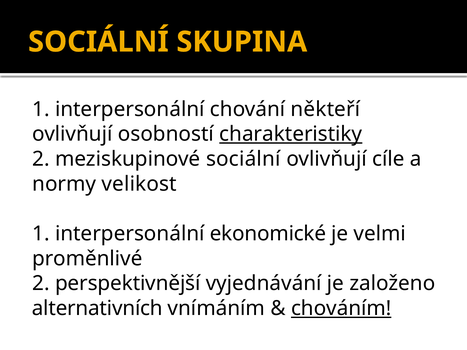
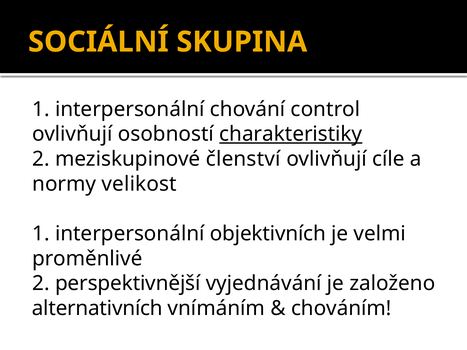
někteří: někteří -> control
meziskupinové sociální: sociální -> členství
ekonomické: ekonomické -> objektivních
chováním underline: present -> none
